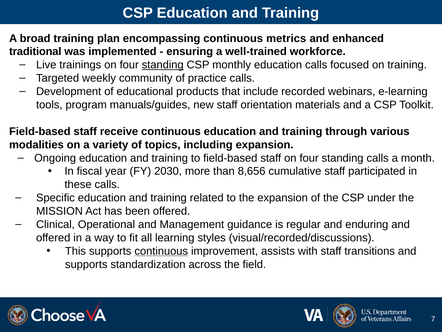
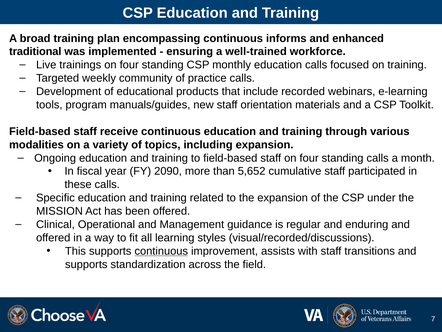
metrics: metrics -> informs
standing at (163, 65) underline: present -> none
2030: 2030 -> 2090
8,656: 8,656 -> 5,652
